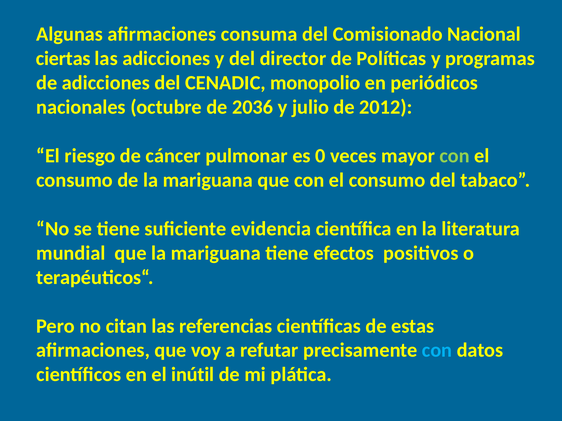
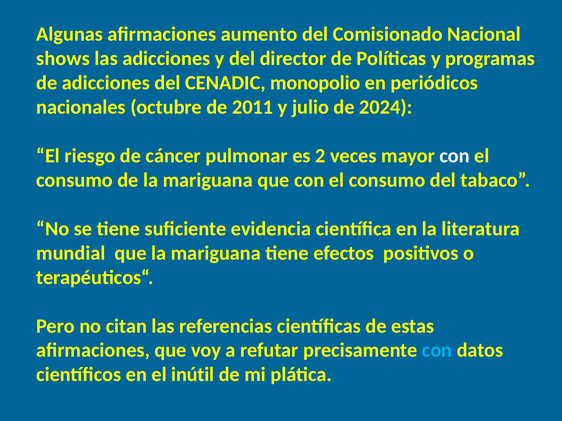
consuma: consuma -> aumento
ciertas: ciertas -> shows
2036: 2036 -> 2011
2012: 2012 -> 2024
0: 0 -> 2
con at (455, 156) colour: light green -> white
